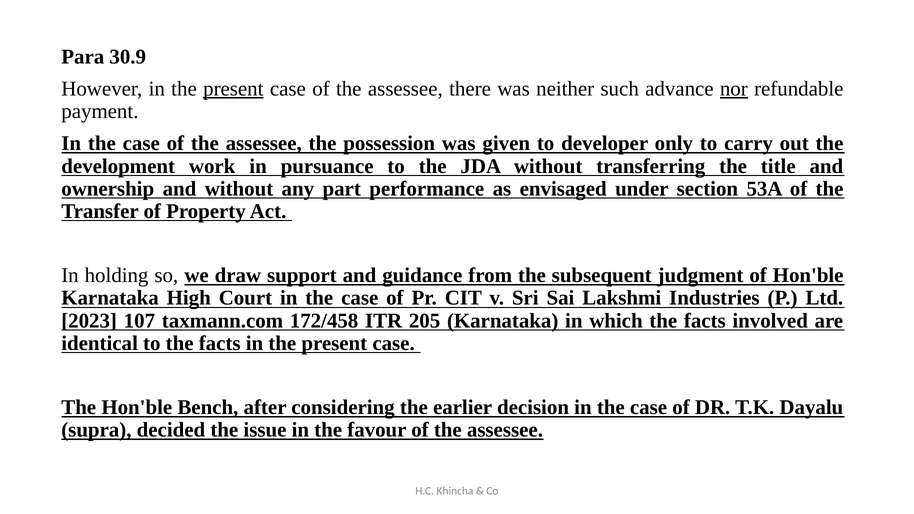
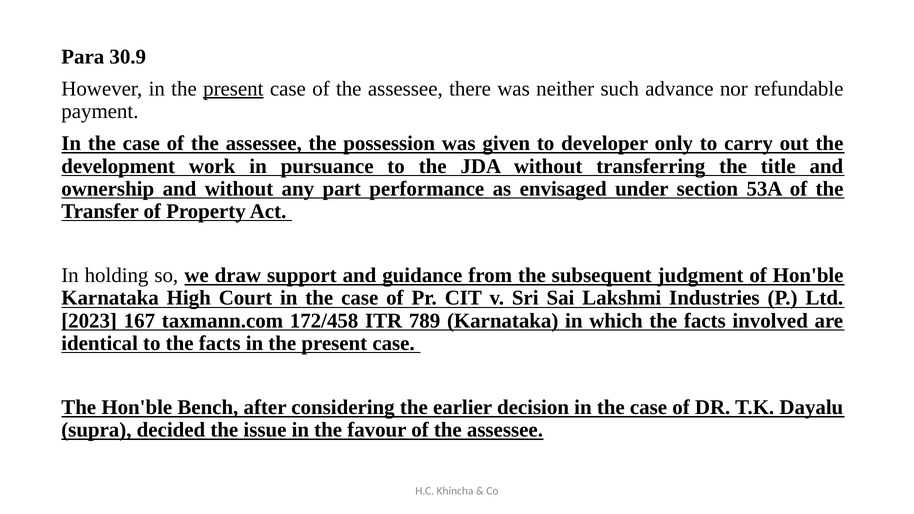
nor underline: present -> none
107: 107 -> 167
205: 205 -> 789
